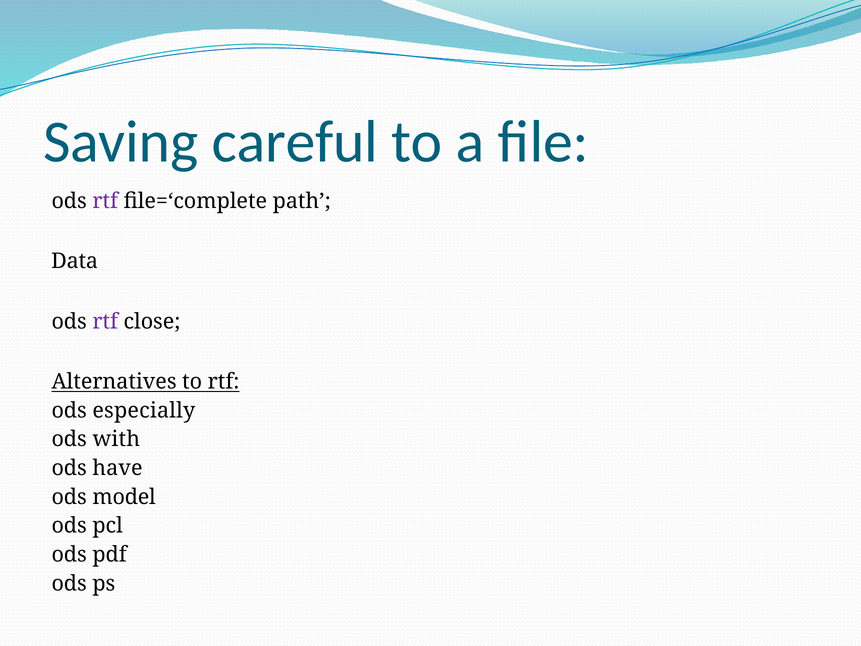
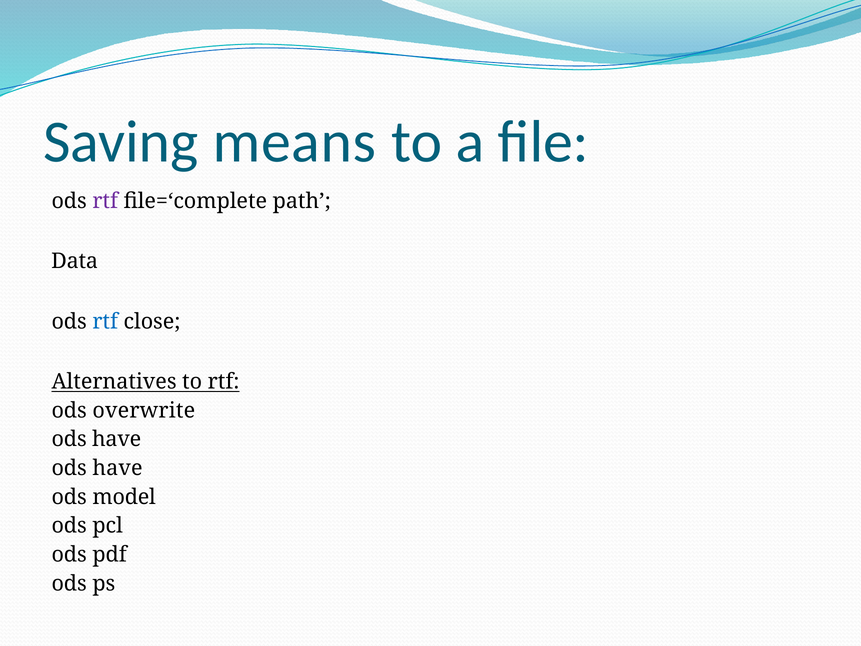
careful: careful -> means
rtf at (105, 321) colour: purple -> blue
especially: especially -> overwrite
with at (116, 439): with -> have
